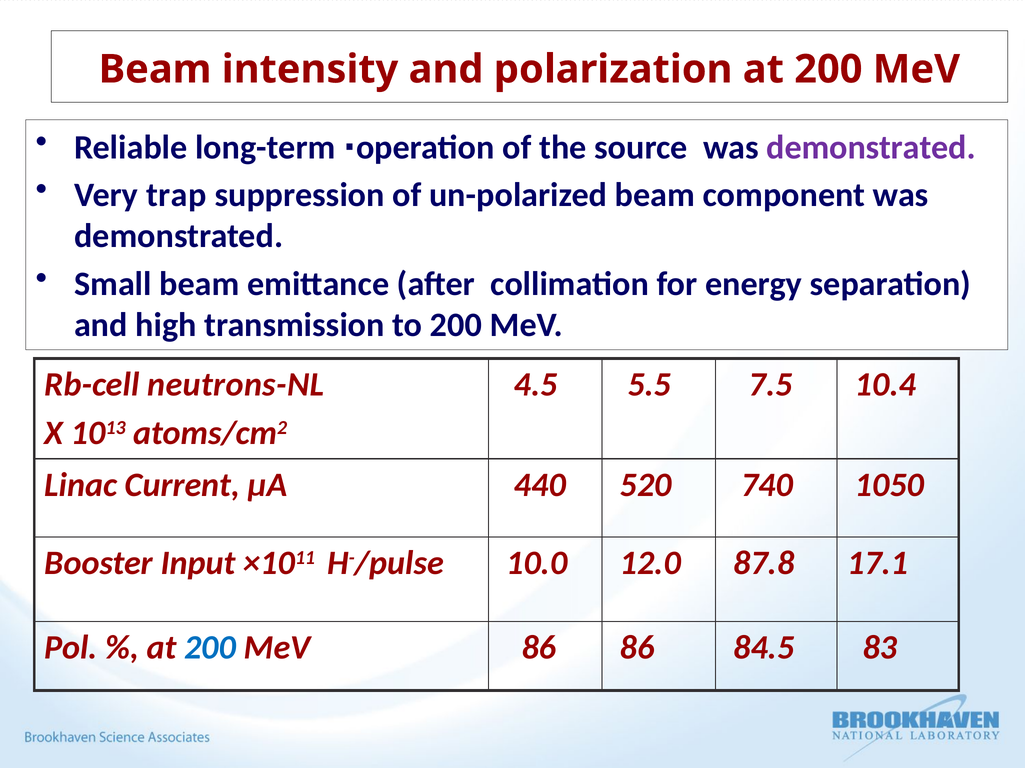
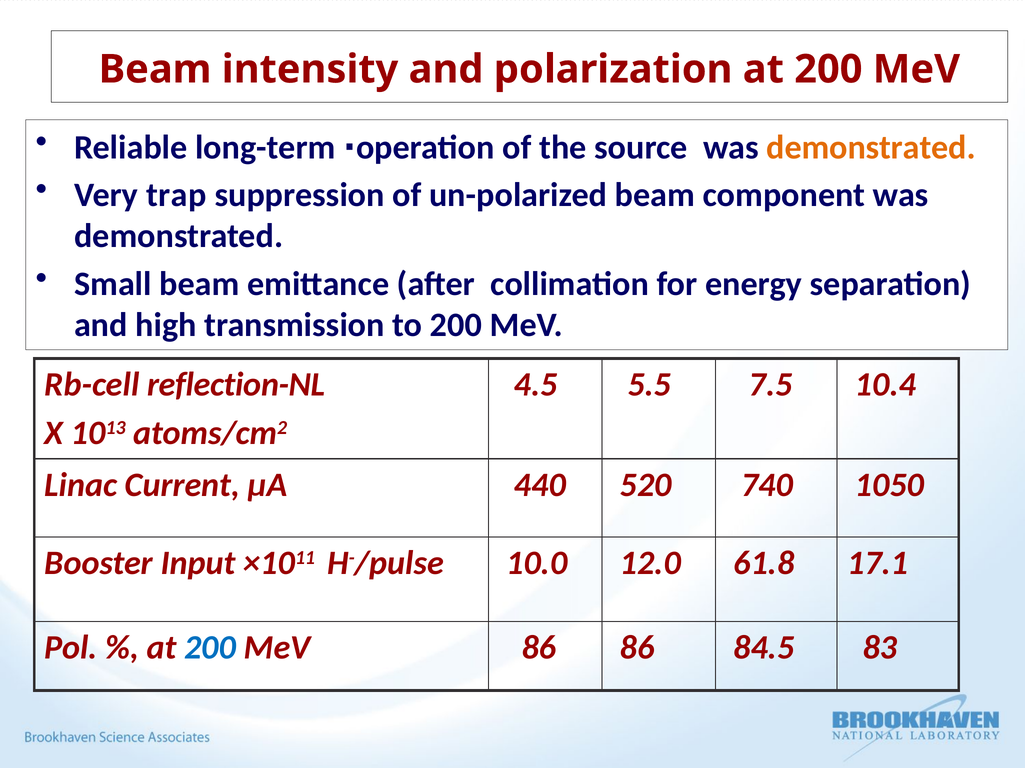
demonstrated at (871, 148) colour: purple -> orange
neutrons-NL: neutrons-NL -> reflection-NL
87.8: 87.8 -> 61.8
